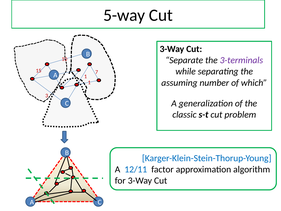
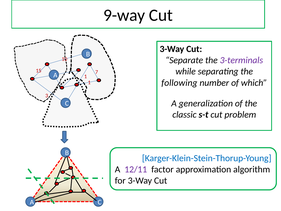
5-way: 5-way -> 9-way
assuming: assuming -> following
12/11 colour: blue -> purple
